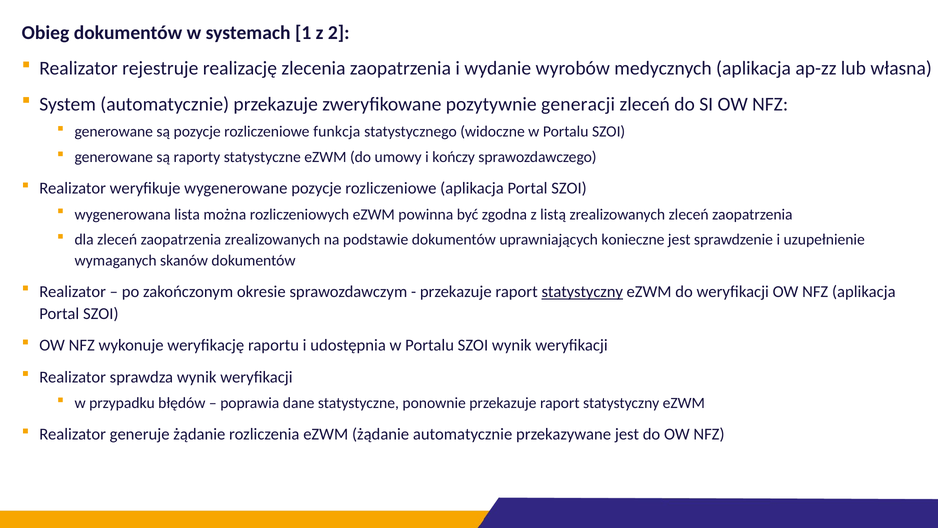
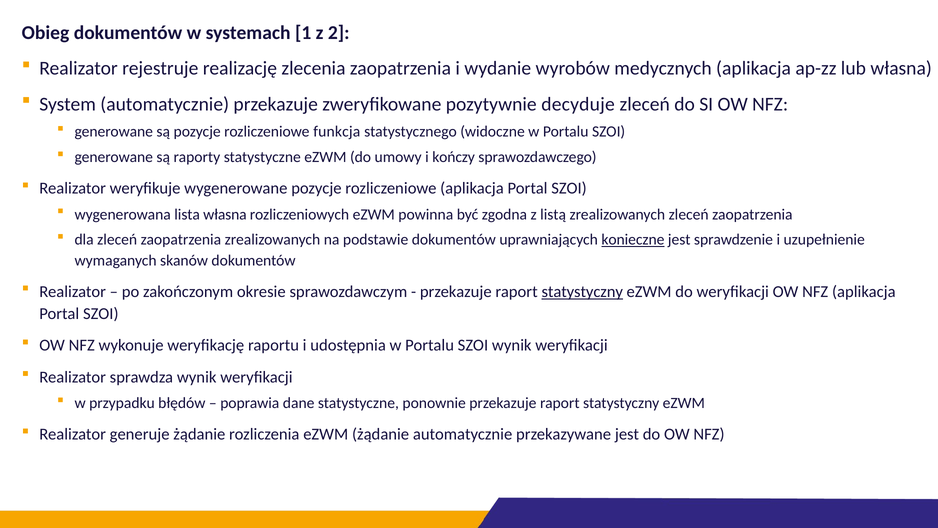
generacji: generacji -> decyduje
lista można: można -> własna
konieczne underline: none -> present
